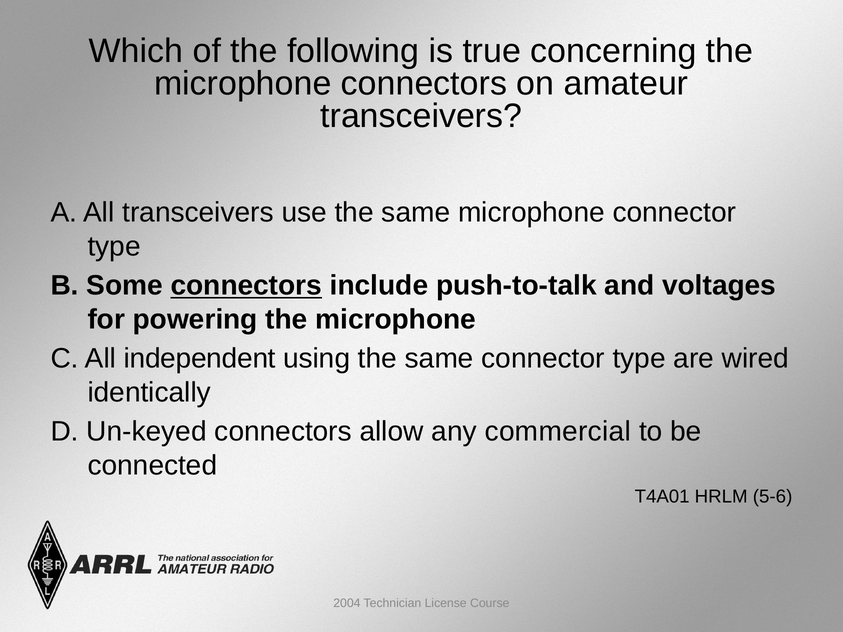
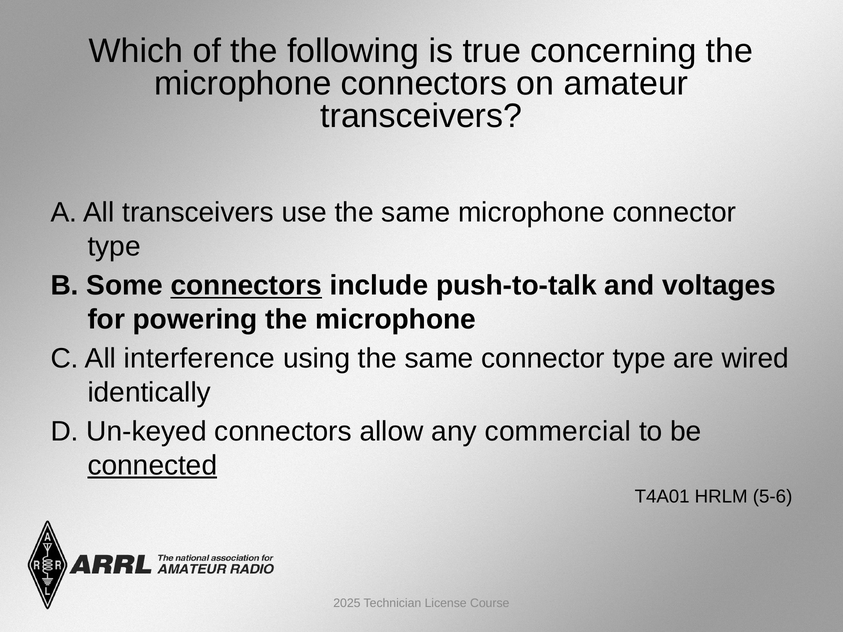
independent: independent -> interference
connected underline: none -> present
2004: 2004 -> 2025
